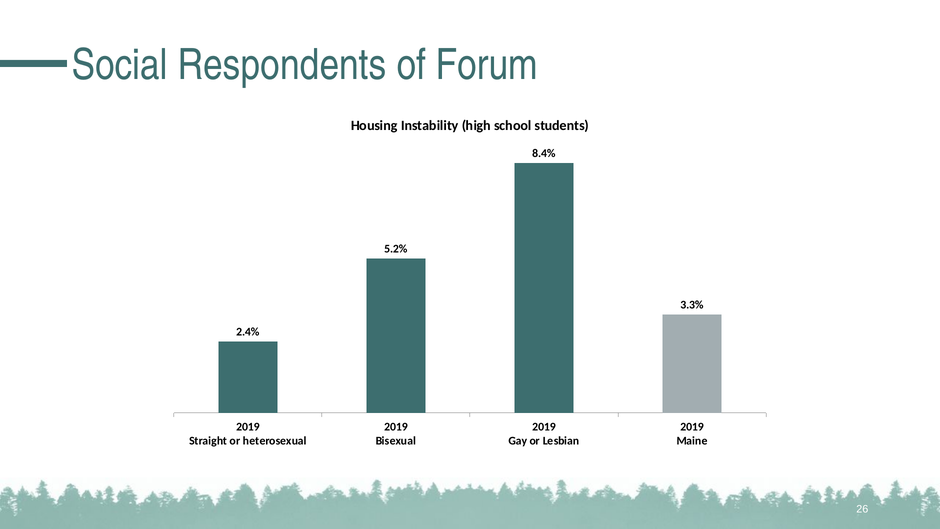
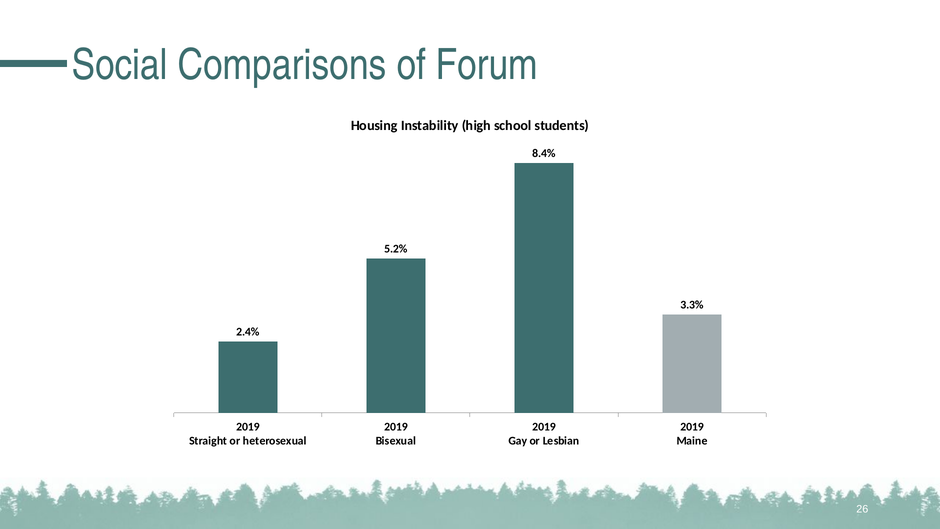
Respondents: Respondents -> Comparisons
